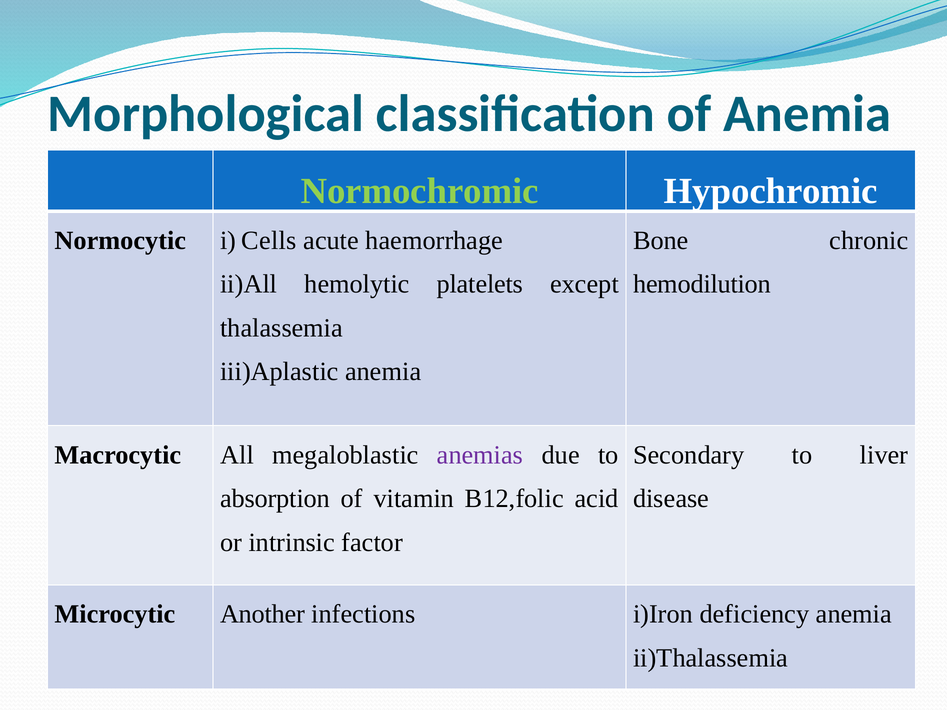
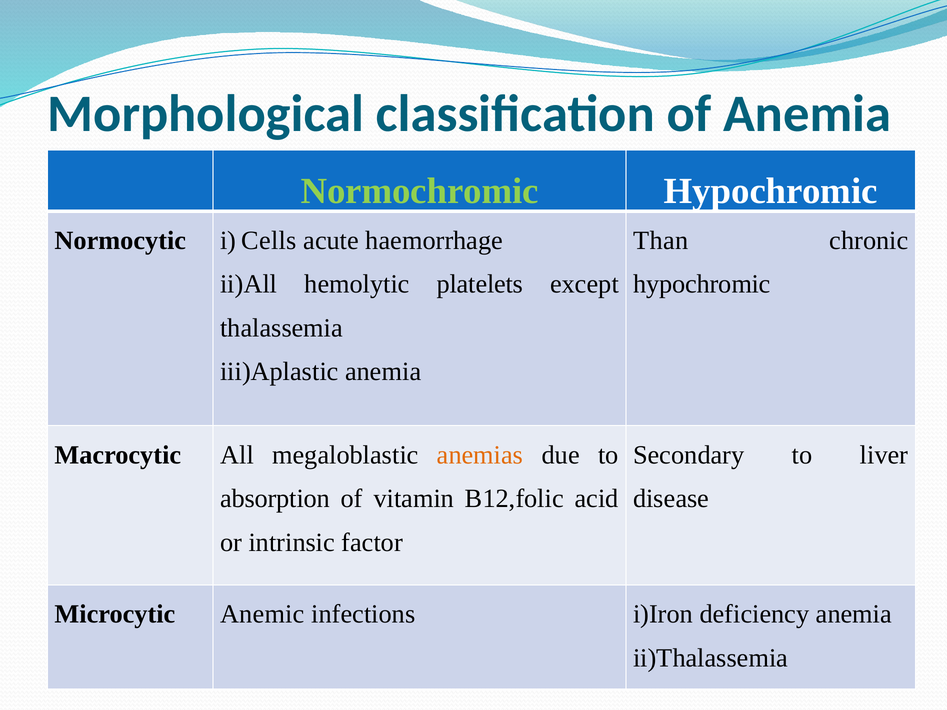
Bone: Bone -> Than
hemodilution at (702, 284): hemodilution -> hypochromic
anemias colour: purple -> orange
Another: Another -> Anemic
